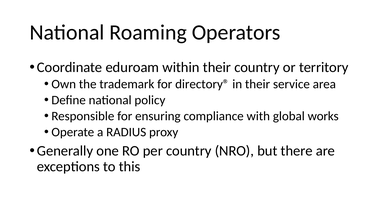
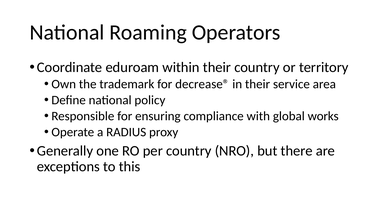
directory®: directory® -> decrease®
